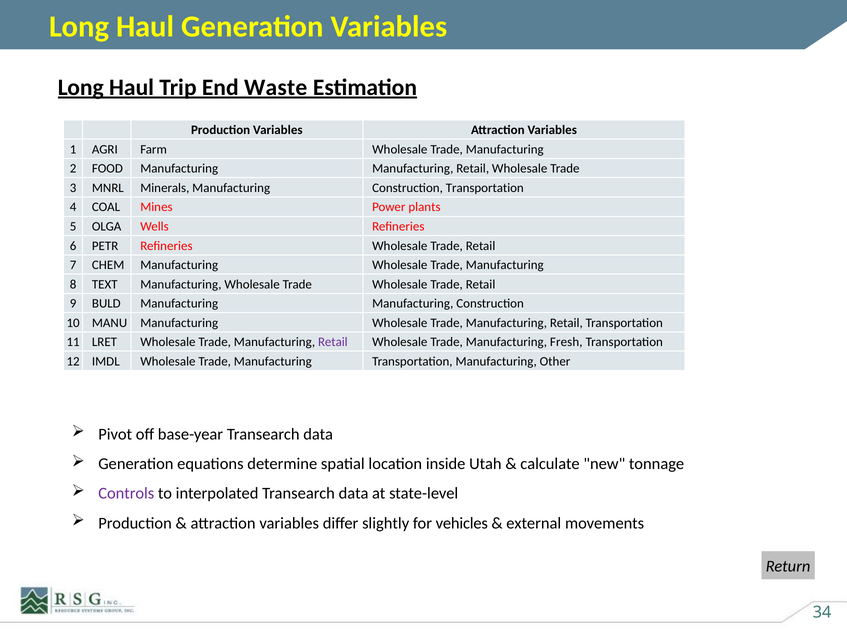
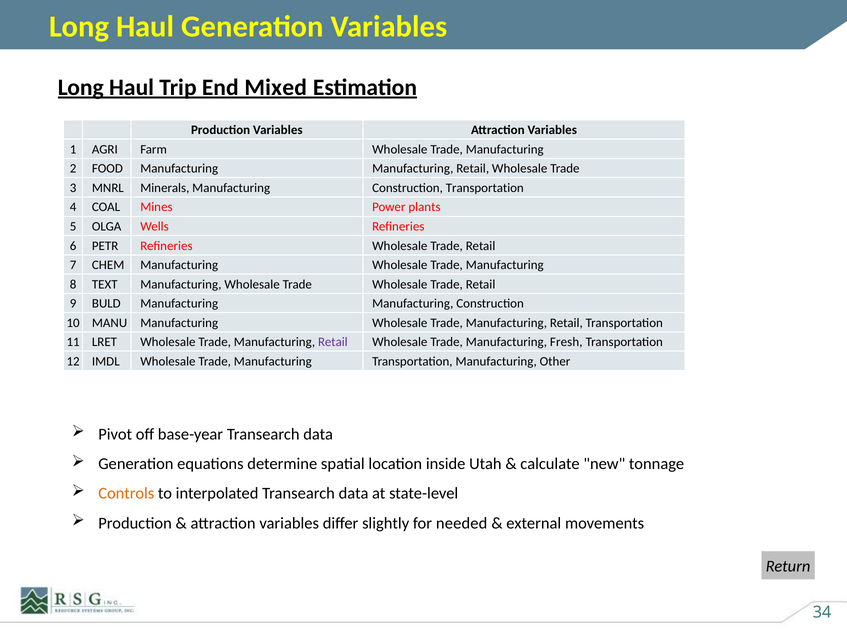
Waste: Waste -> Mixed
Controls colour: purple -> orange
vehicles: vehicles -> needed
